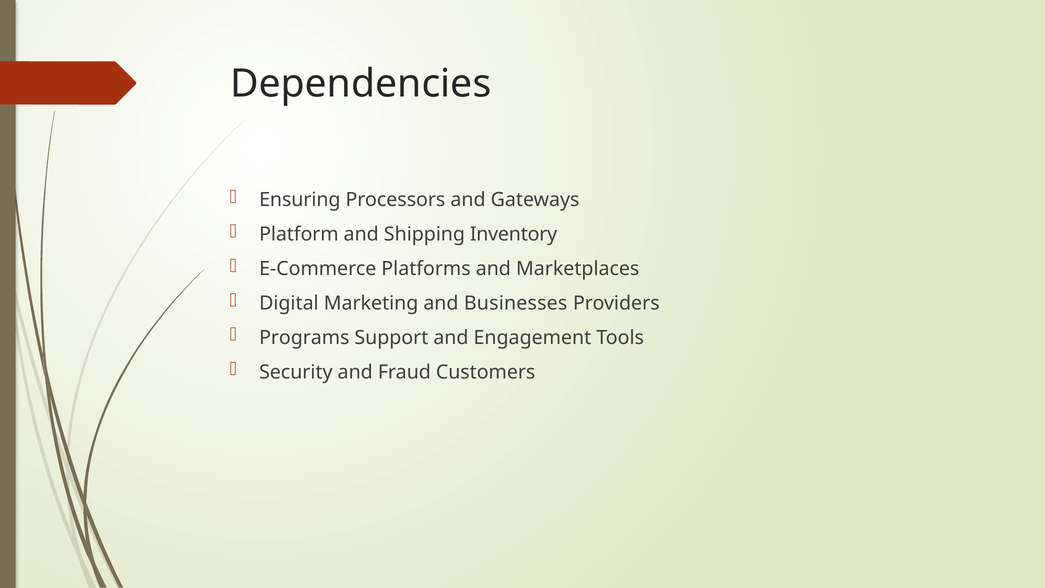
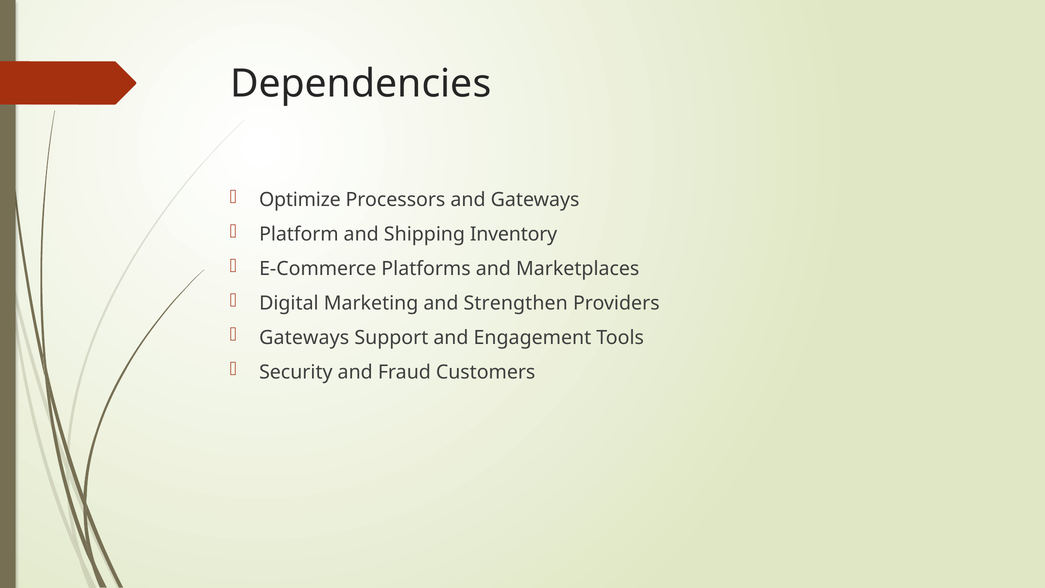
Ensuring: Ensuring -> Optimize
Businesses: Businesses -> Strengthen
Programs at (304, 338): Programs -> Gateways
